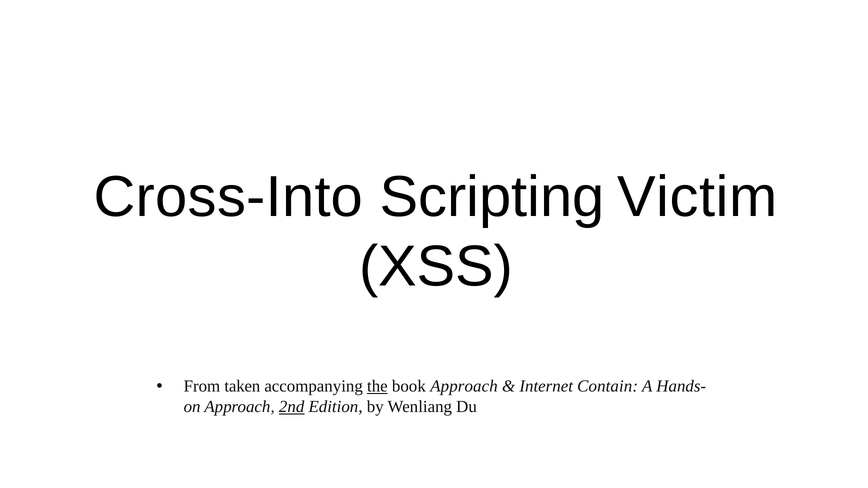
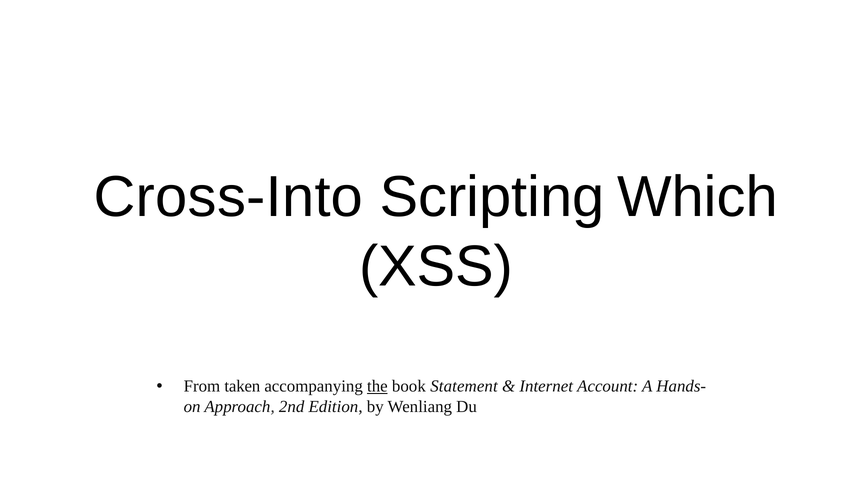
Victim: Victim -> Which
book Approach: Approach -> Statement
Contain: Contain -> Account
2nd underline: present -> none
